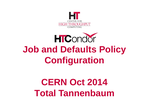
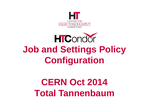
Defaults: Defaults -> Settings
